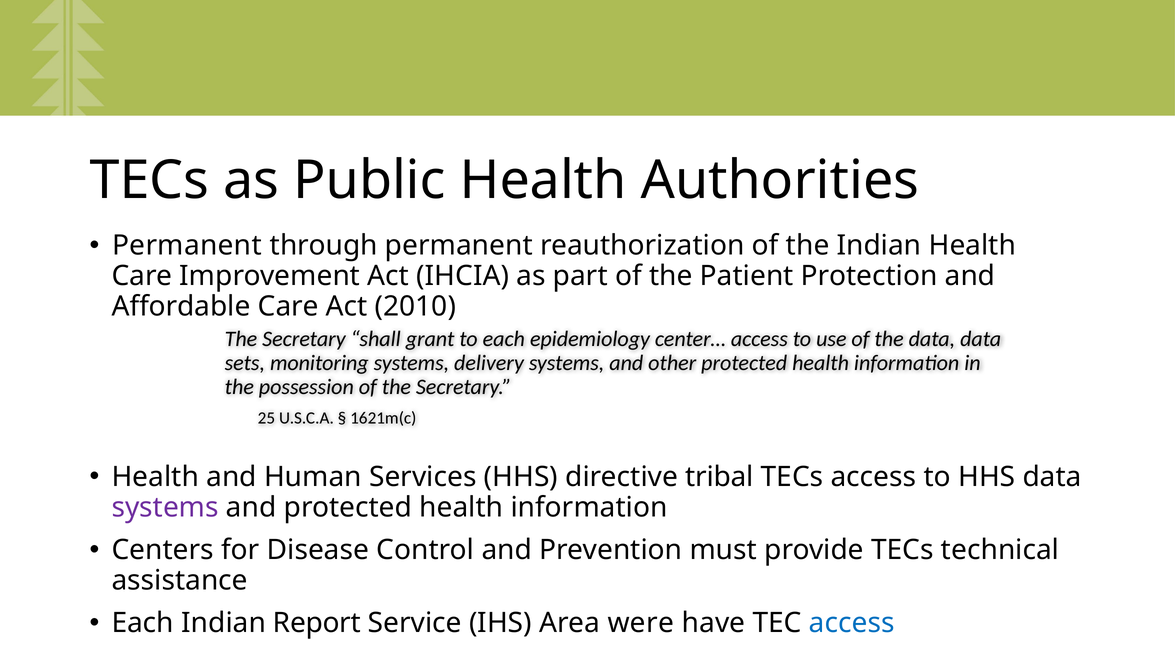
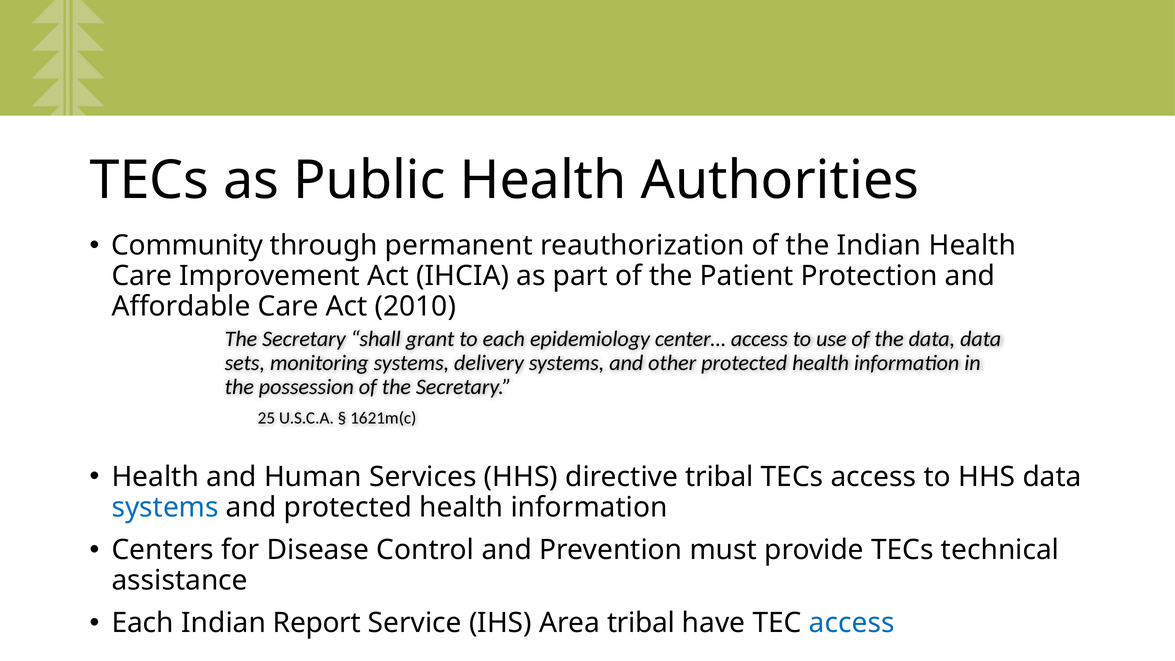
Permanent at (187, 246): Permanent -> Community
systems at (165, 507) colour: purple -> blue
Area were: were -> tribal
